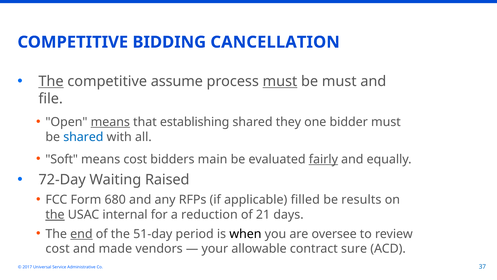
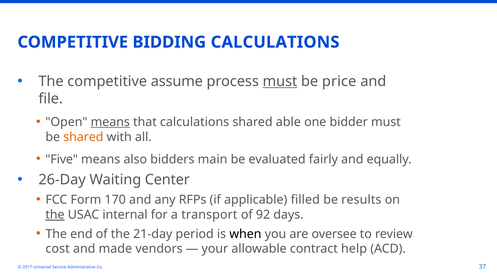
BIDDING CANCELLATION: CANCELLATION -> CALCULATIONS
The at (51, 81) underline: present -> none
be must: must -> price
that establishing: establishing -> calculations
they: they -> able
shared at (83, 137) colour: blue -> orange
Soft: Soft -> Five
means cost: cost -> also
fairly underline: present -> none
72-Day: 72-Day -> 26-Day
Raised: Raised -> Center
680: 680 -> 170
reduction: reduction -> transport
21: 21 -> 92
end underline: present -> none
51-day: 51-day -> 21-day
sure: sure -> help
